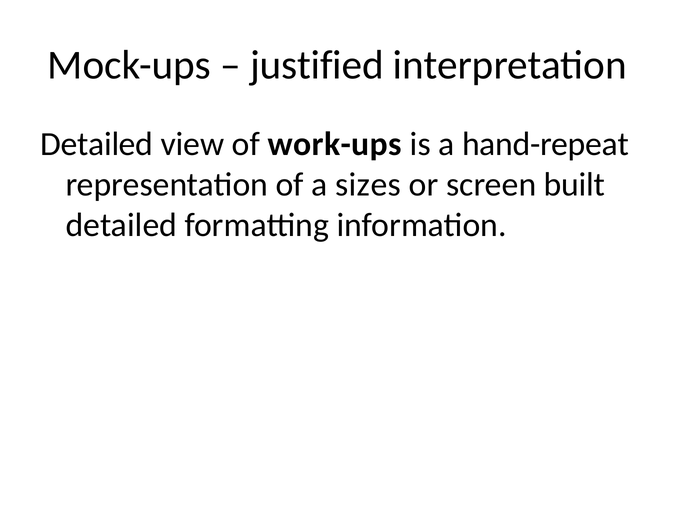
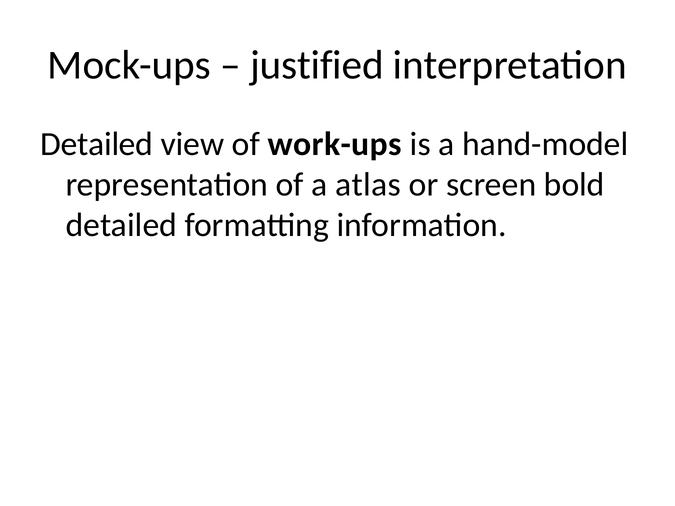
hand-repeat: hand-repeat -> hand-model
sizes: sizes -> atlas
built: built -> bold
